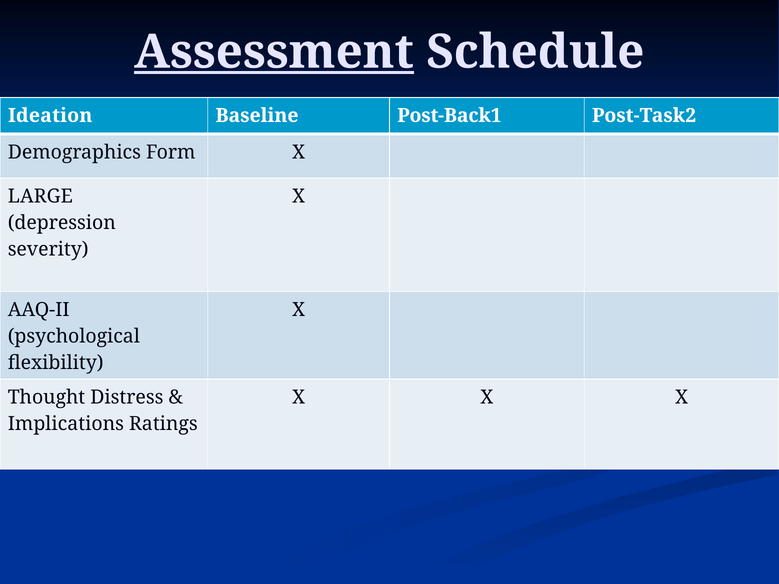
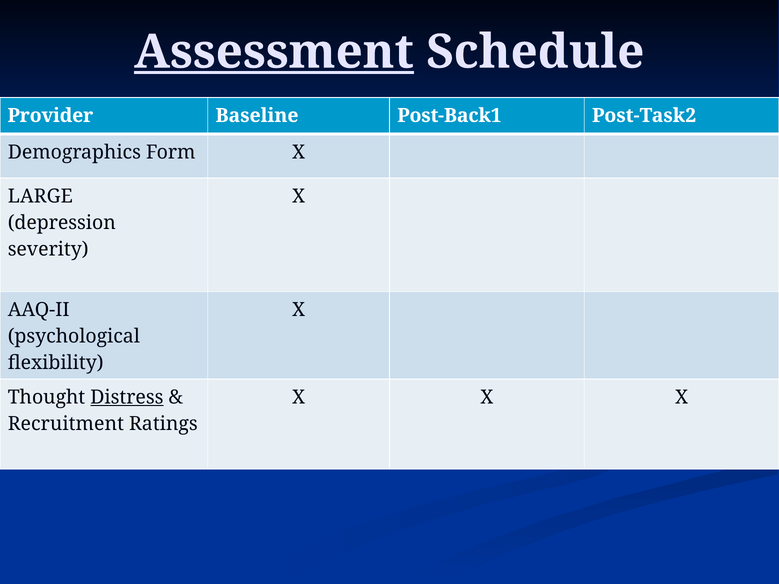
Ideation: Ideation -> Provider
Distress underline: none -> present
Implications: Implications -> Recruitment
